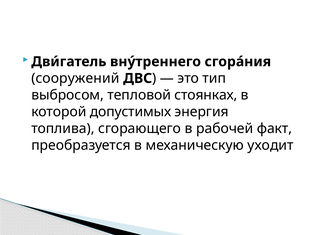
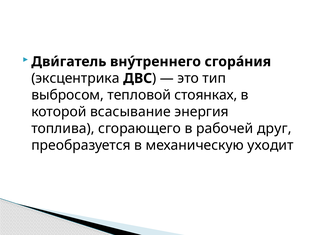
сооружений: сооружений -> эксцентрика
допустимых: допустимых -> всасывание
факт: факт -> друг
